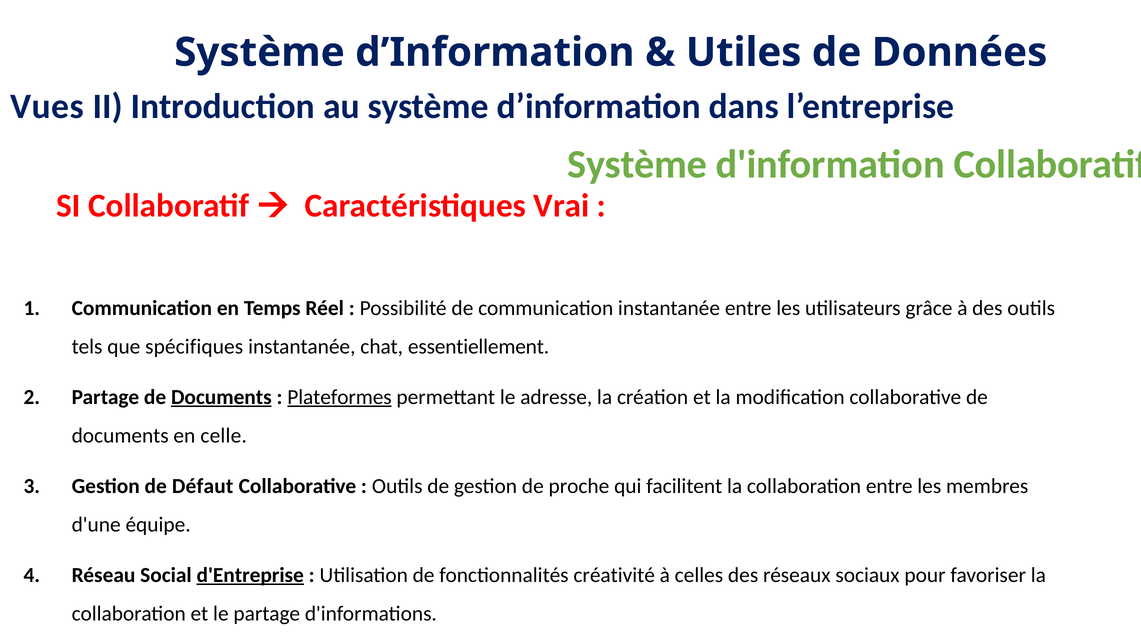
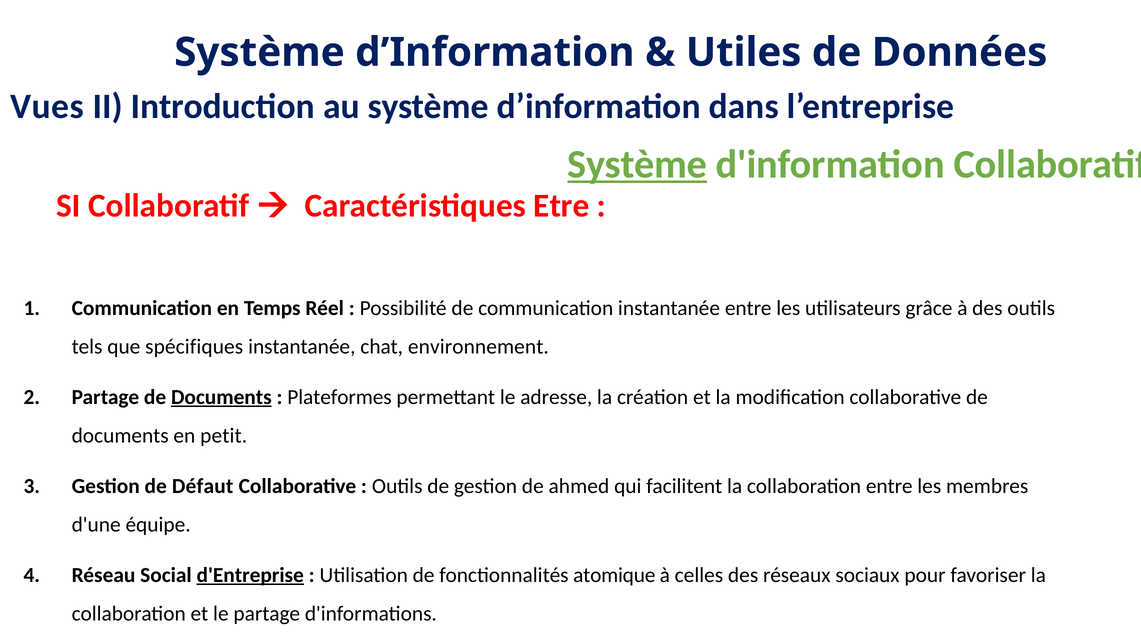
Système at (637, 164) underline: none -> present
Vrai: Vrai -> Etre
essentiellement: essentiellement -> environnement
Plateformes underline: present -> none
celle: celle -> petit
proche: proche -> ahmed
créativité: créativité -> atomique
